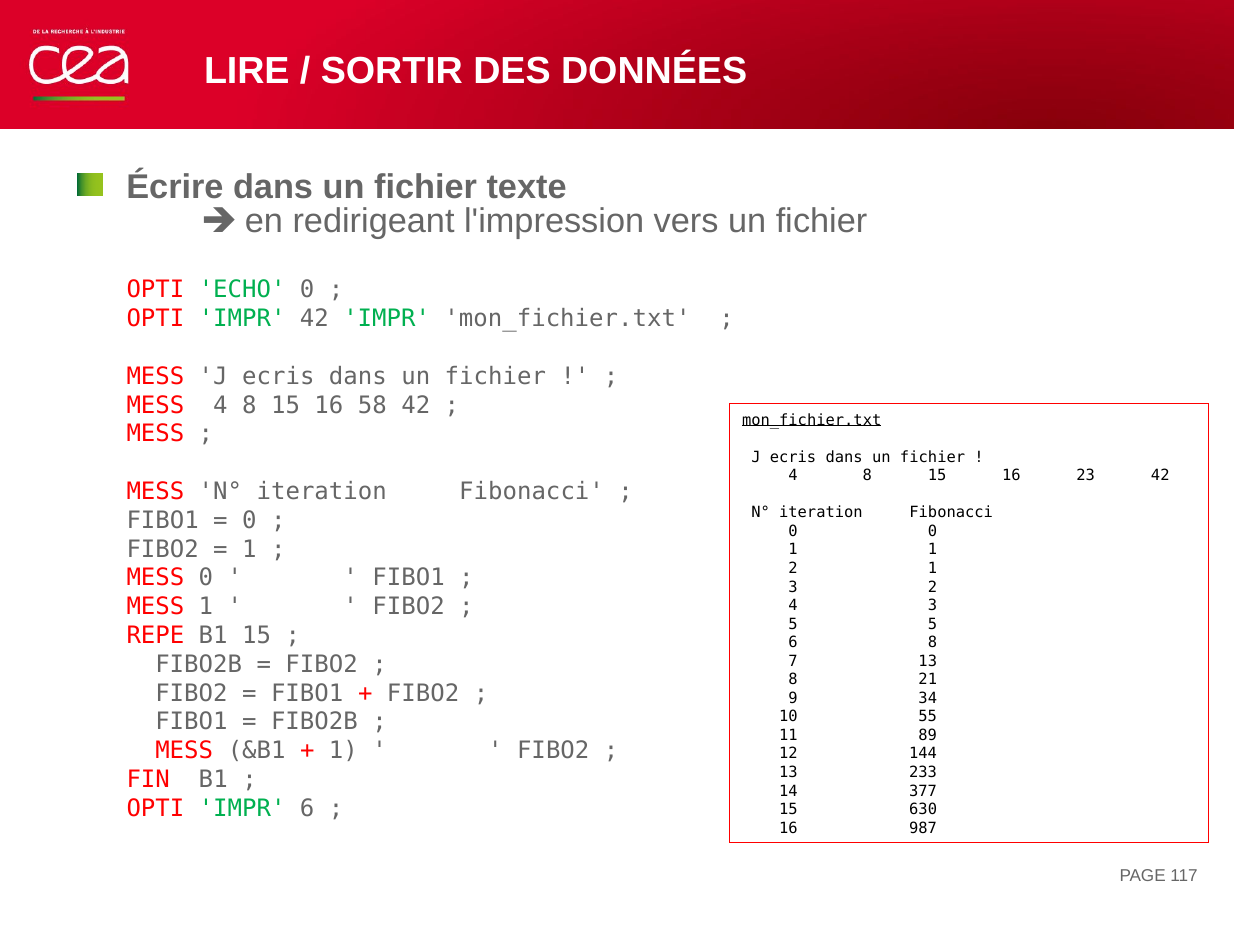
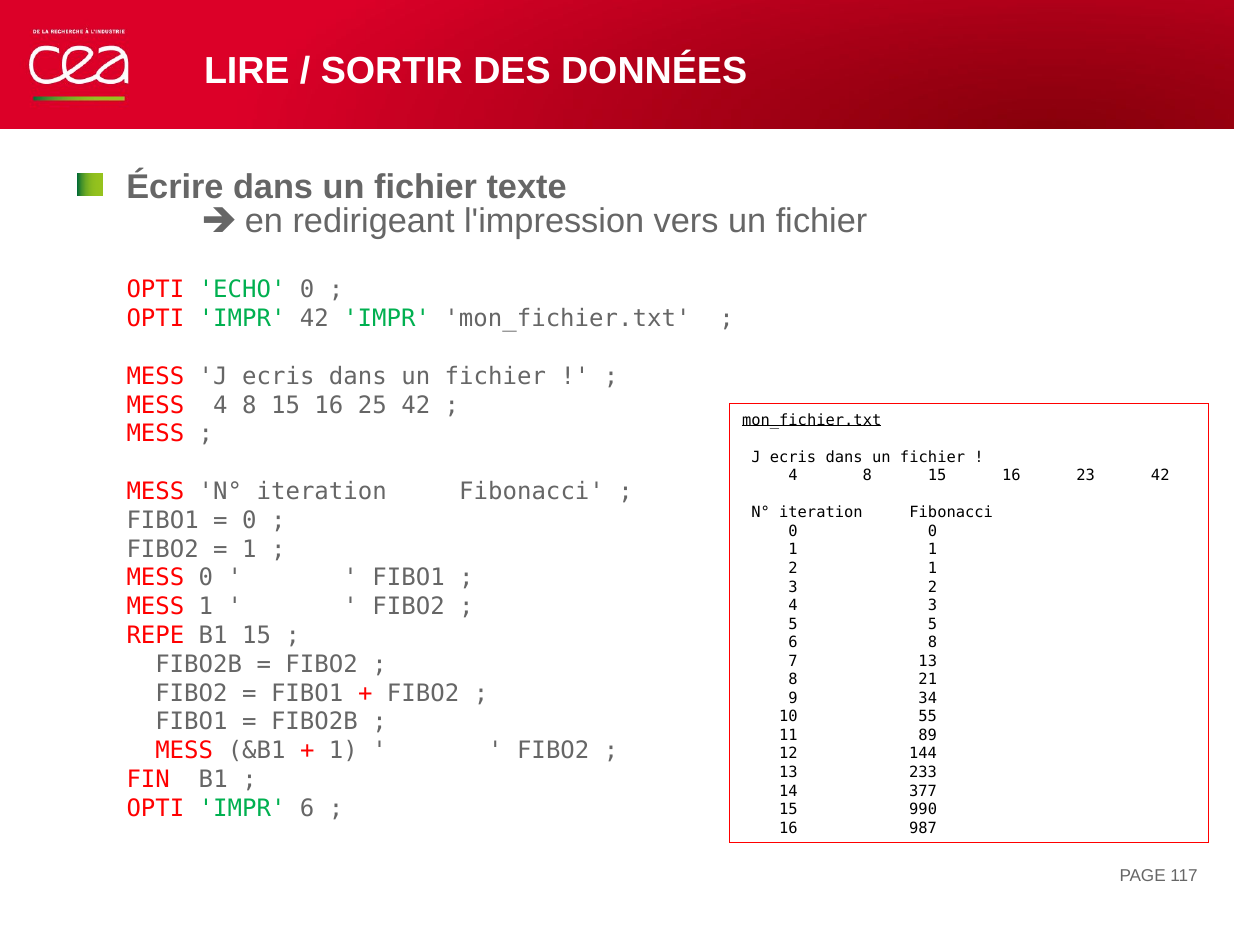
58: 58 -> 25
630: 630 -> 990
